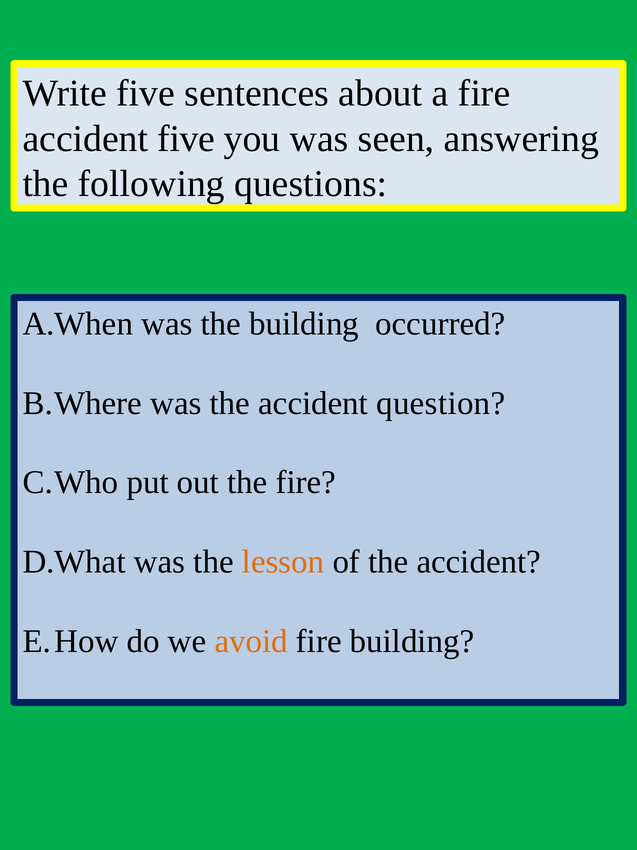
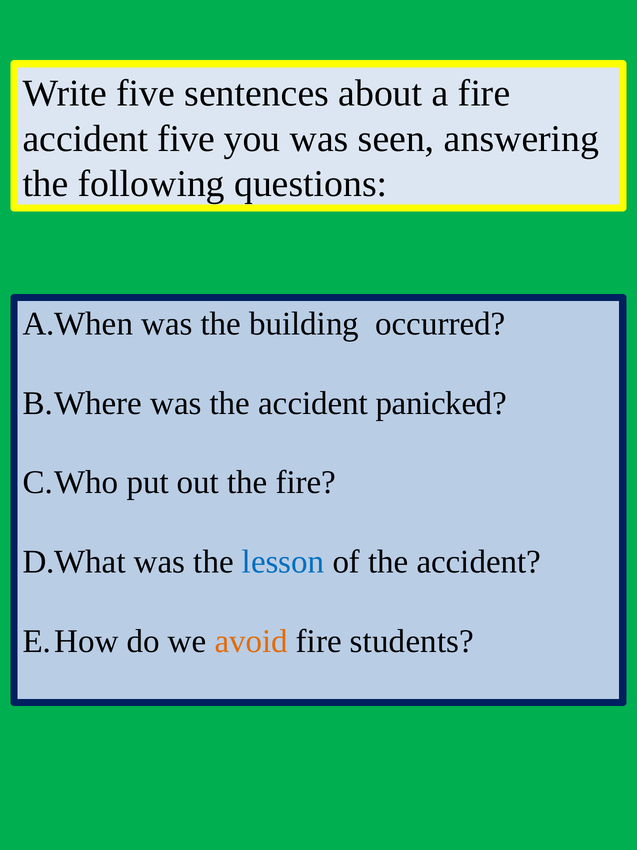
question: question -> panicked
lesson colour: orange -> blue
fire building: building -> students
